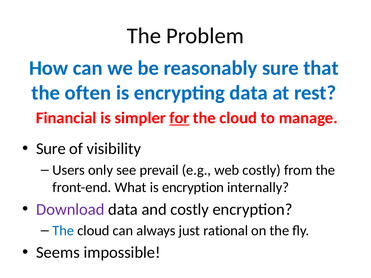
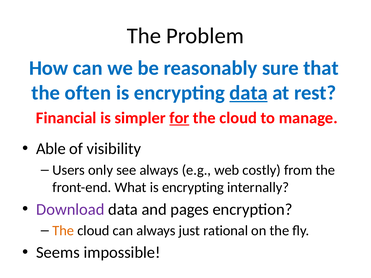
data at (249, 93) underline: none -> present
Sure at (51, 149): Sure -> Able
see prevail: prevail -> always
What is encryption: encryption -> encrypting
and costly: costly -> pages
The at (63, 231) colour: blue -> orange
